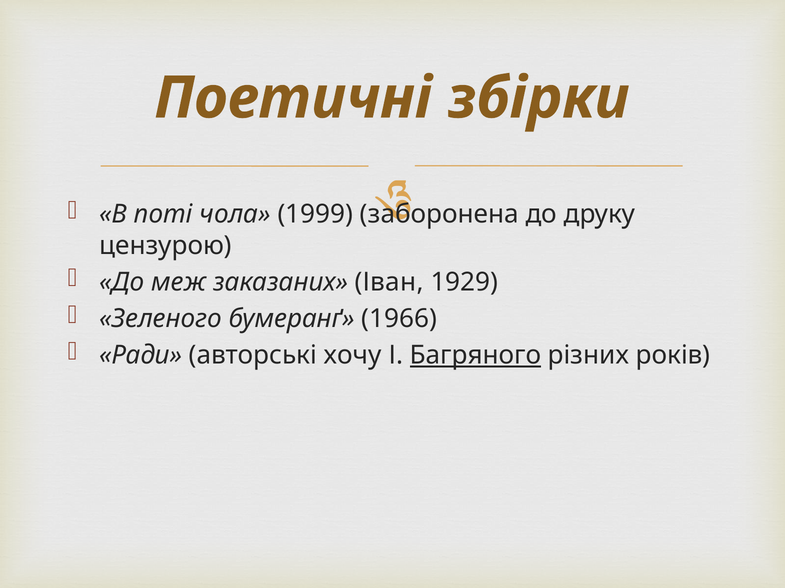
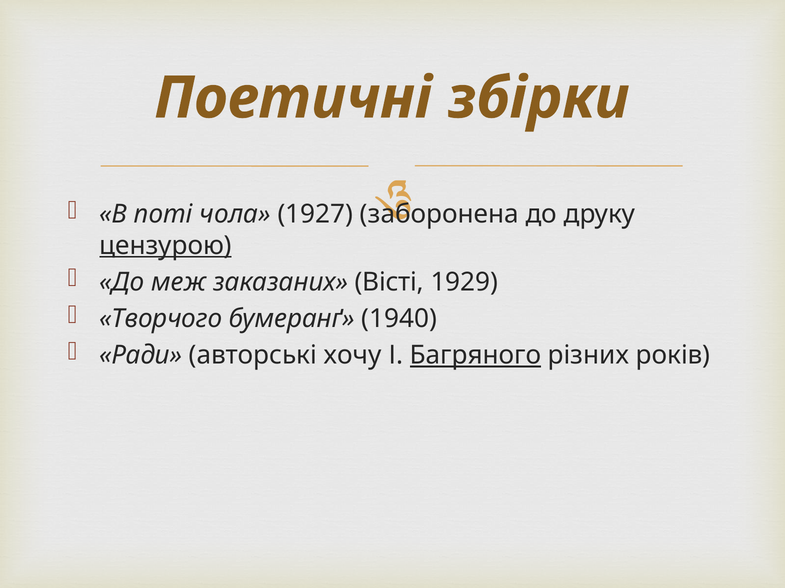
1999: 1999 -> 1927
цензурою underline: none -> present
Іван: Іван -> Вісті
Зеленого: Зеленого -> Творчого
1966: 1966 -> 1940
